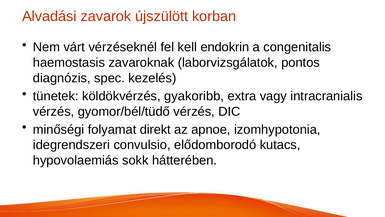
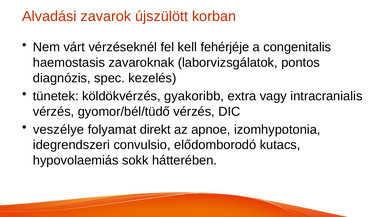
endokrin: endokrin -> fehérjéje
minőségi: minőségi -> veszélye
